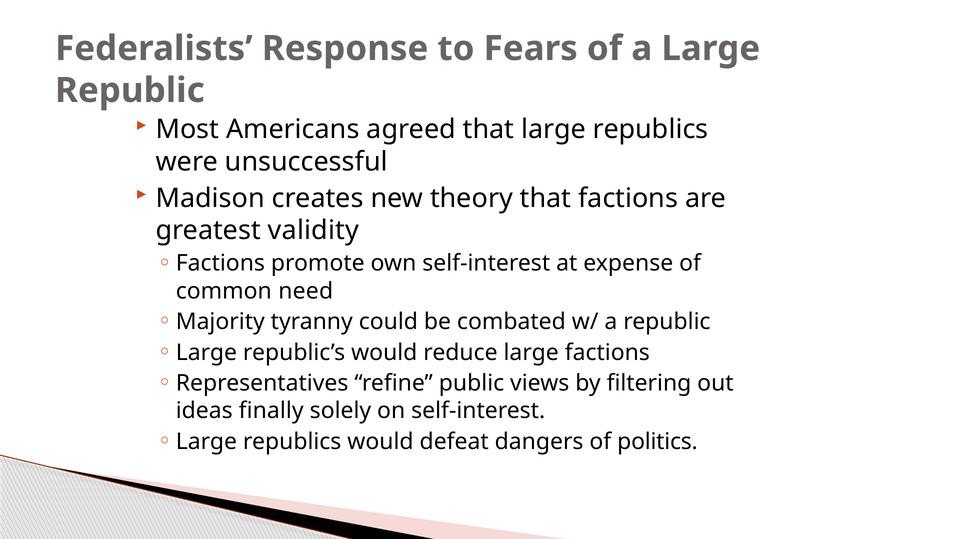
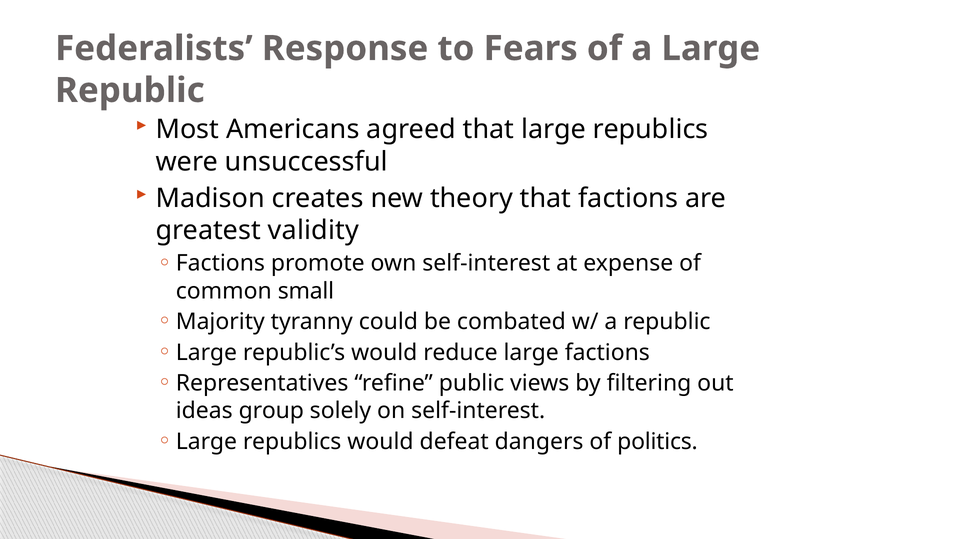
need: need -> small
finally: finally -> group
